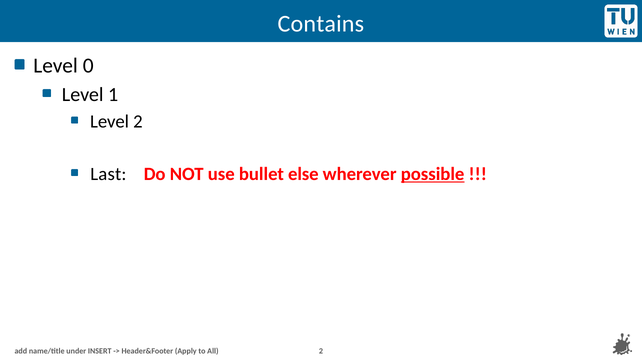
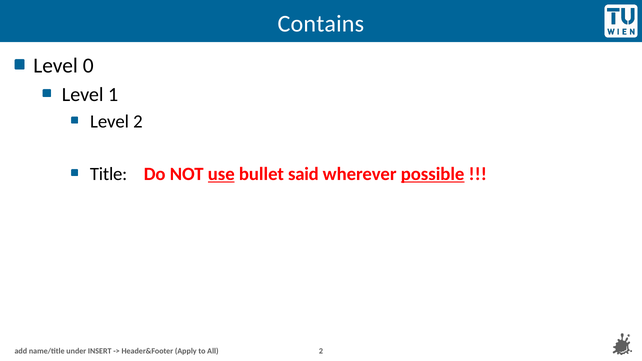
Last: Last -> Title
use underline: none -> present
else: else -> said
